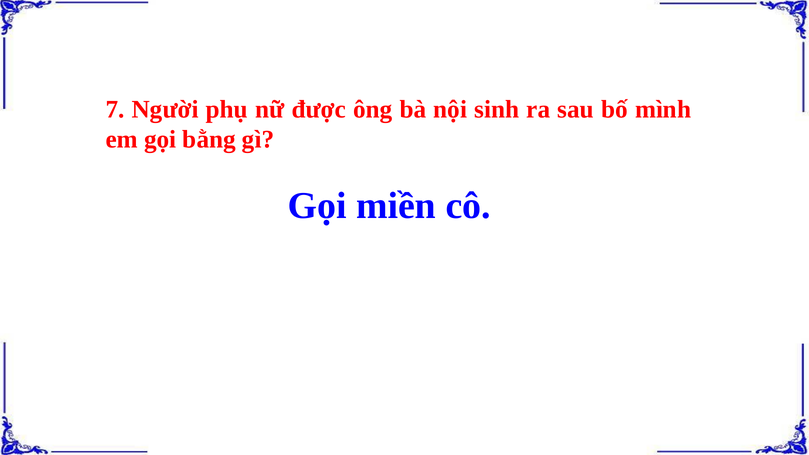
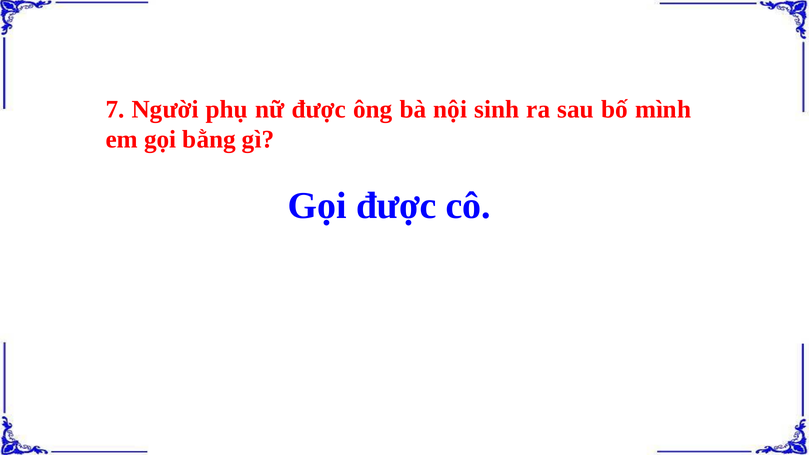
Gọi miền: miền -> được
